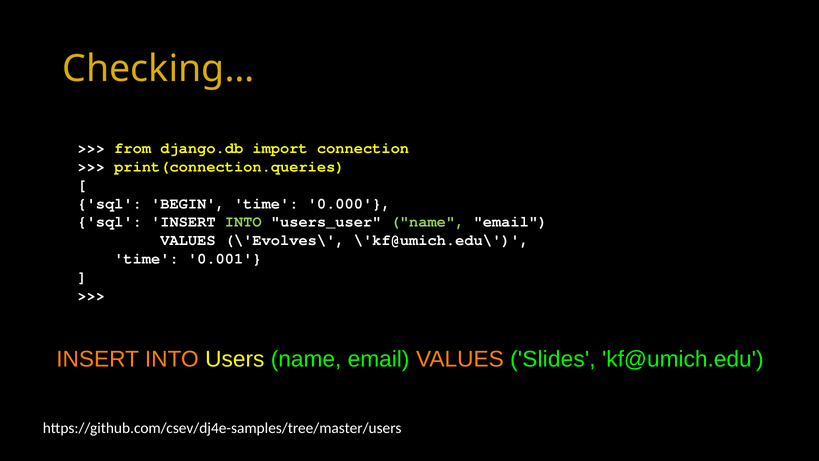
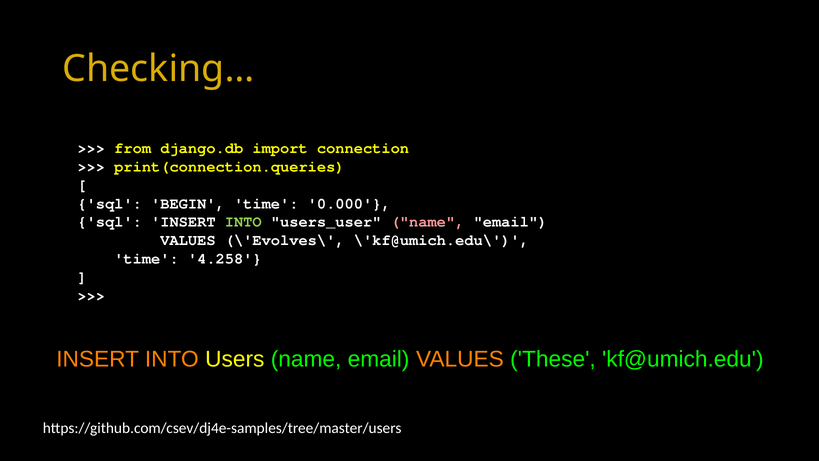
name at (428, 222) colour: light green -> pink
0.001: 0.001 -> 4.258
Slides: Slides -> These
